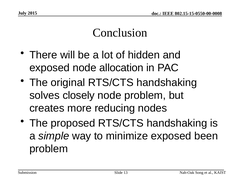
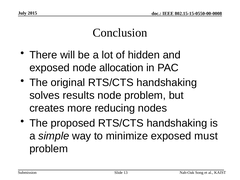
closely: closely -> results
been: been -> must
